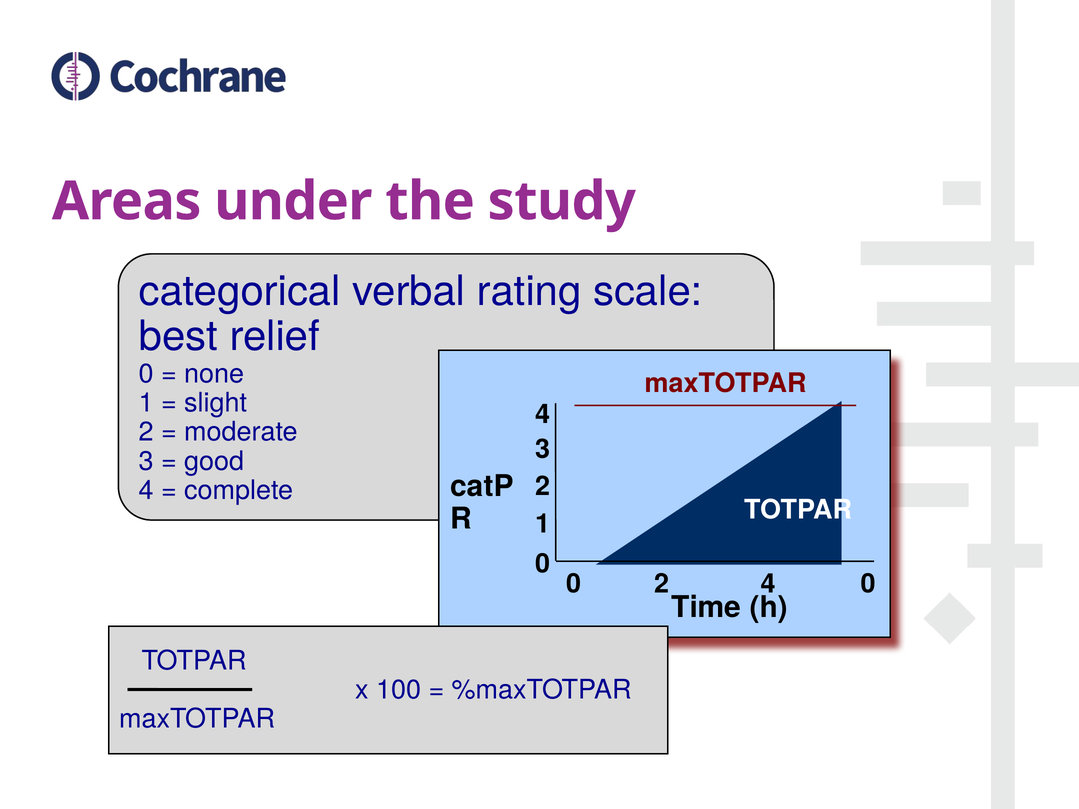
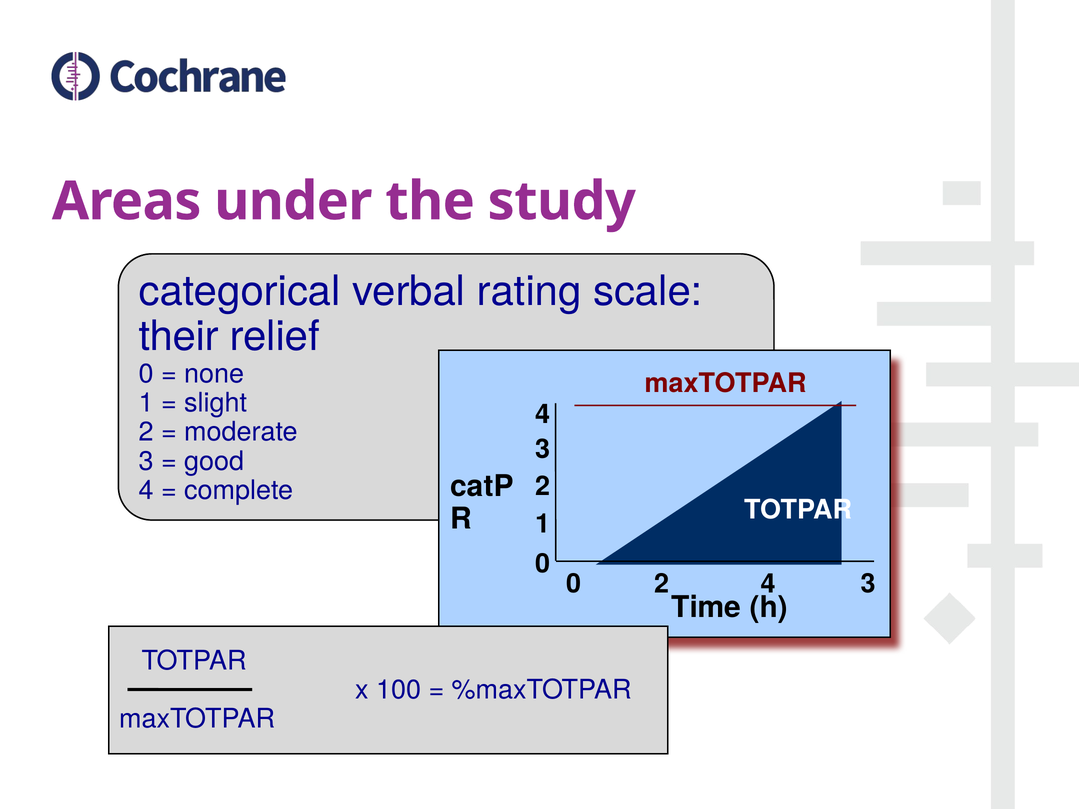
best: best -> their
4 0: 0 -> 3
